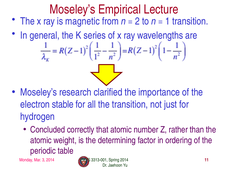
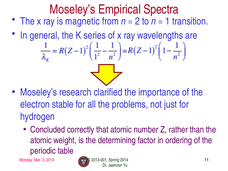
Lecture: Lecture -> Spectra
the transition: transition -> problems
